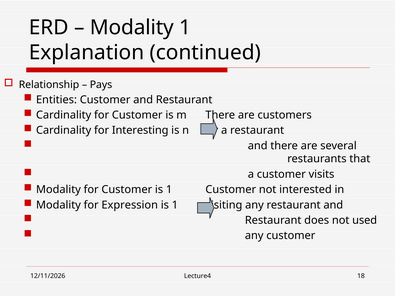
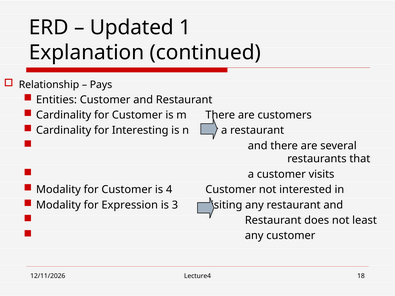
Modality at (132, 28): Modality -> Updated
Customer is 1: 1 -> 4
1 at (175, 205): 1 -> 3
used: used -> least
